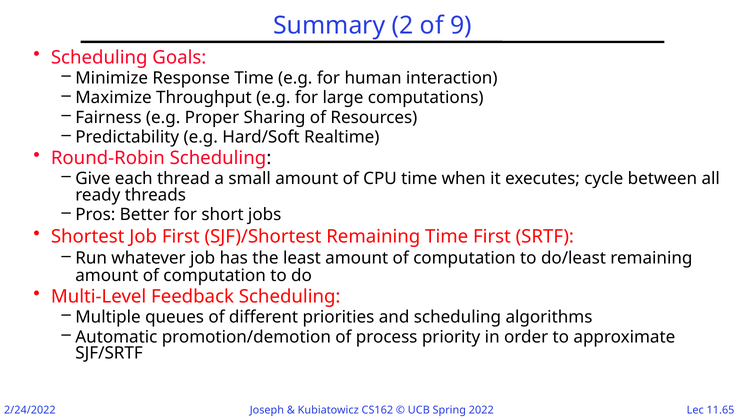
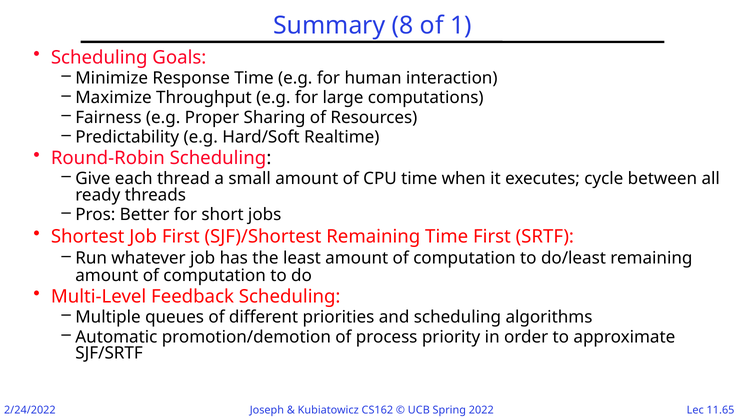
2: 2 -> 8
9: 9 -> 1
